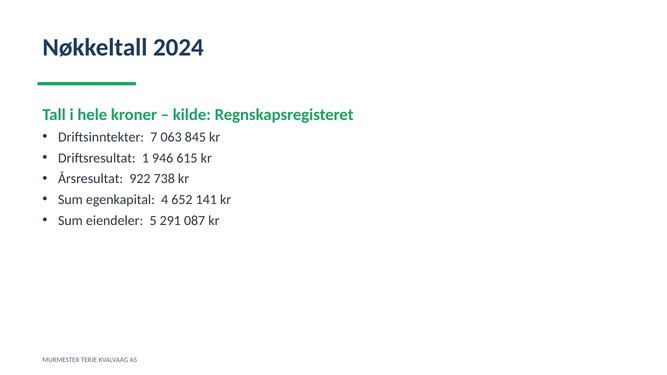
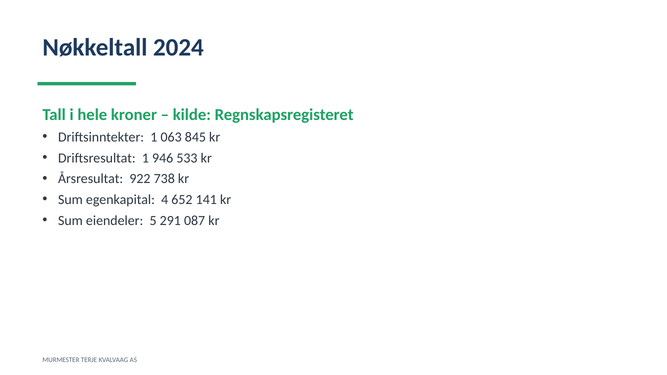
Driftsinntekter 7: 7 -> 1
615: 615 -> 533
